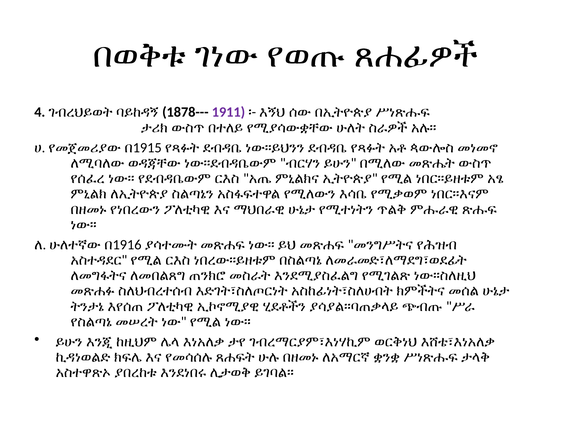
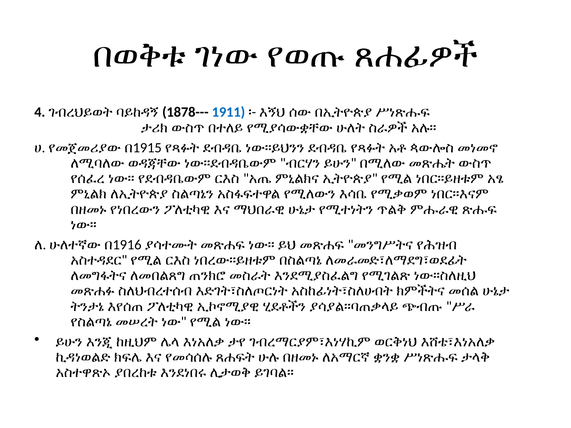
1911 colour: purple -> blue
